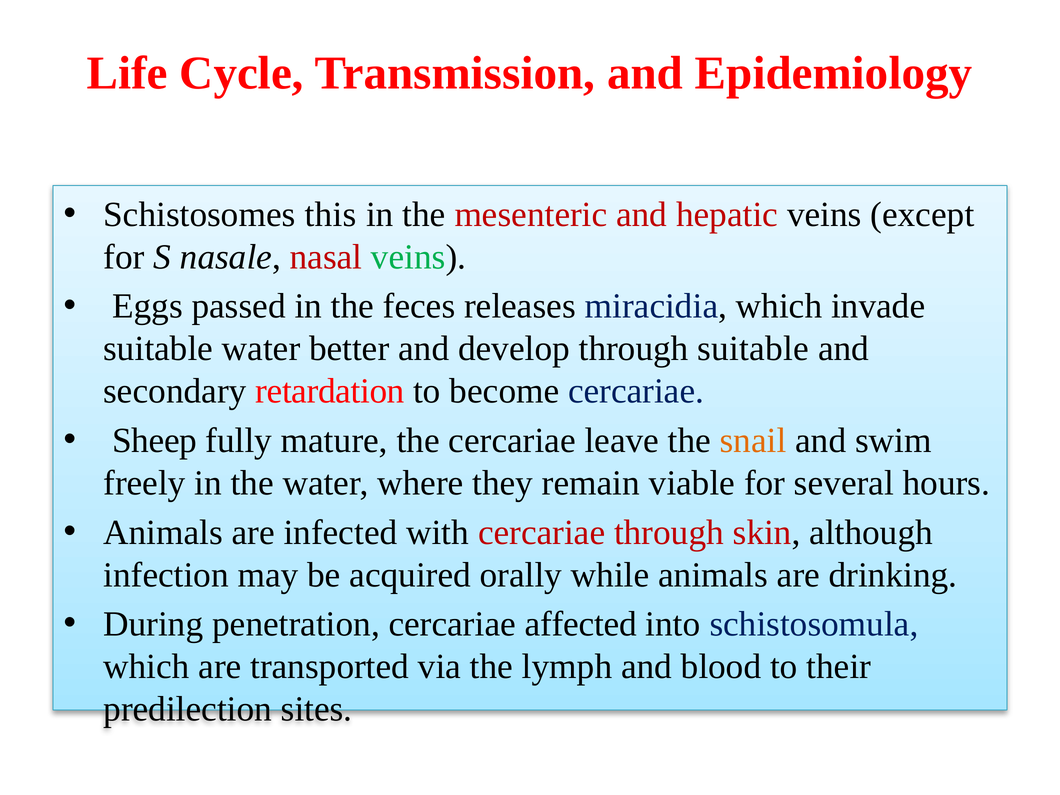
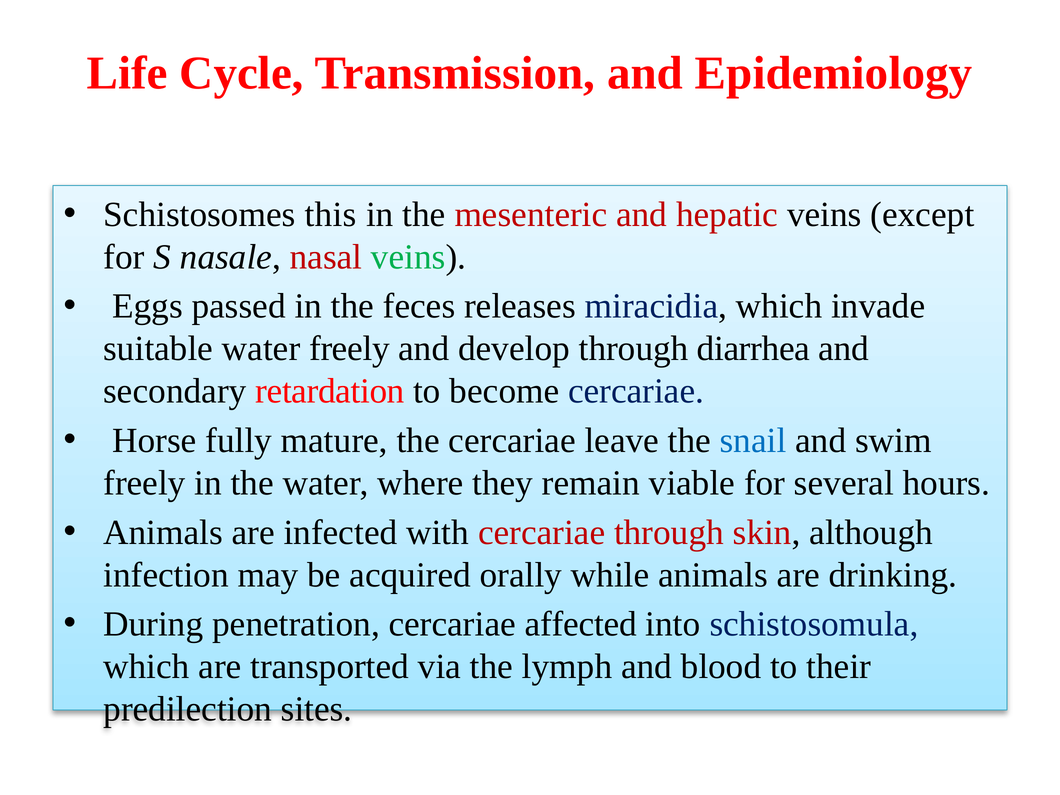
water better: better -> freely
through suitable: suitable -> diarrhea
Sheep: Sheep -> Horse
snail colour: orange -> blue
